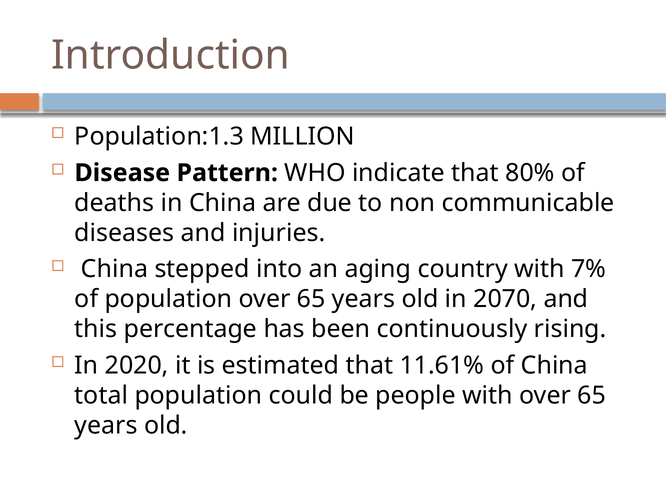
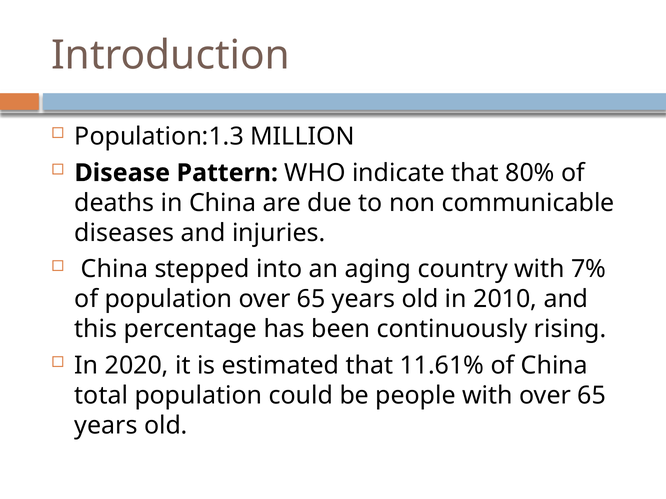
2070: 2070 -> 2010
